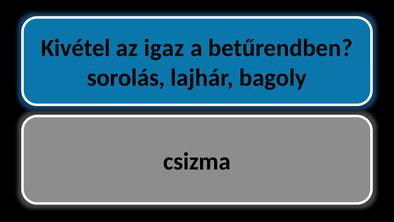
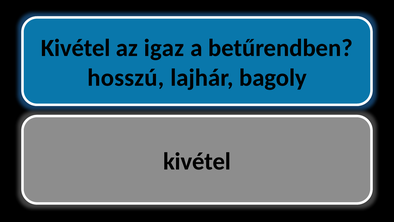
sorolás: sorolás -> hosszú
csizma at (197, 161): csizma -> kivétel
